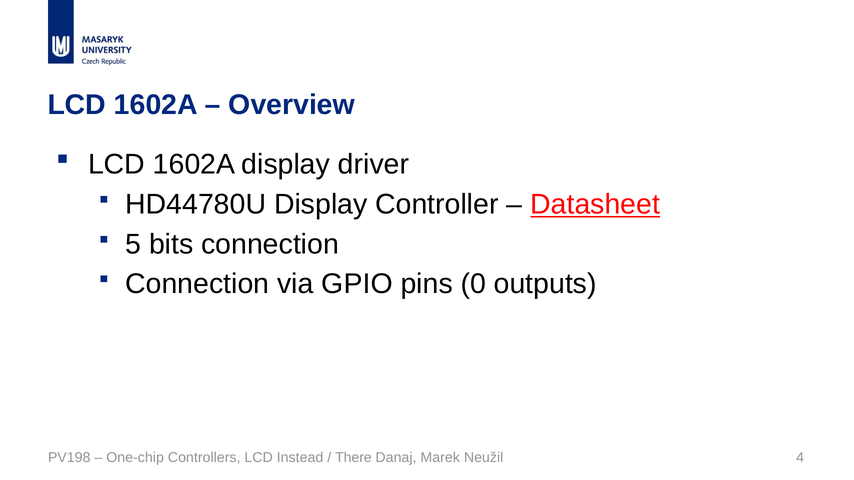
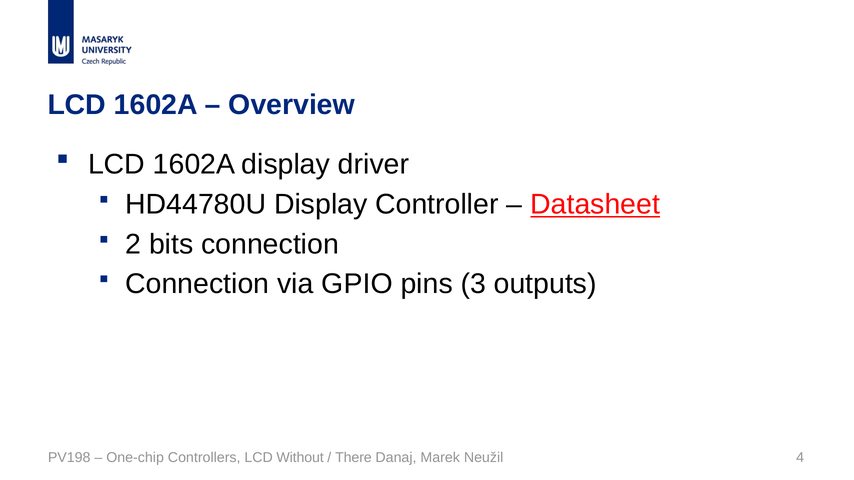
5: 5 -> 2
0: 0 -> 3
Instead: Instead -> Without
